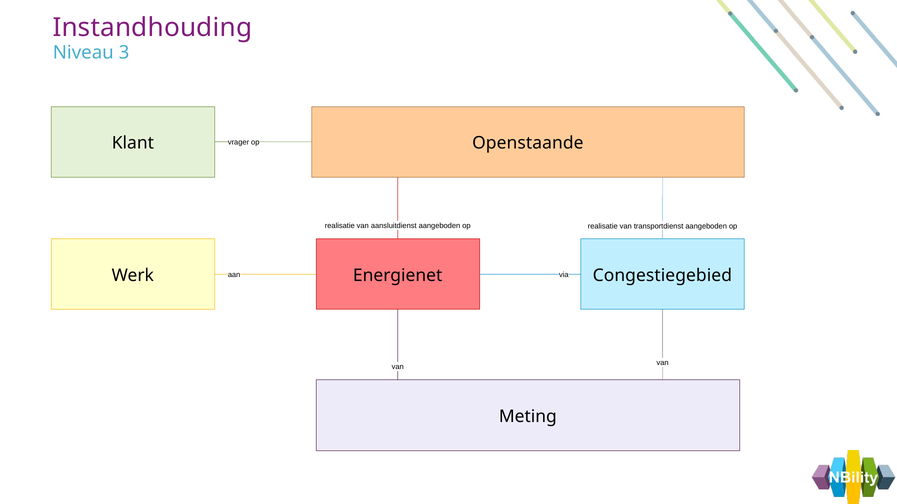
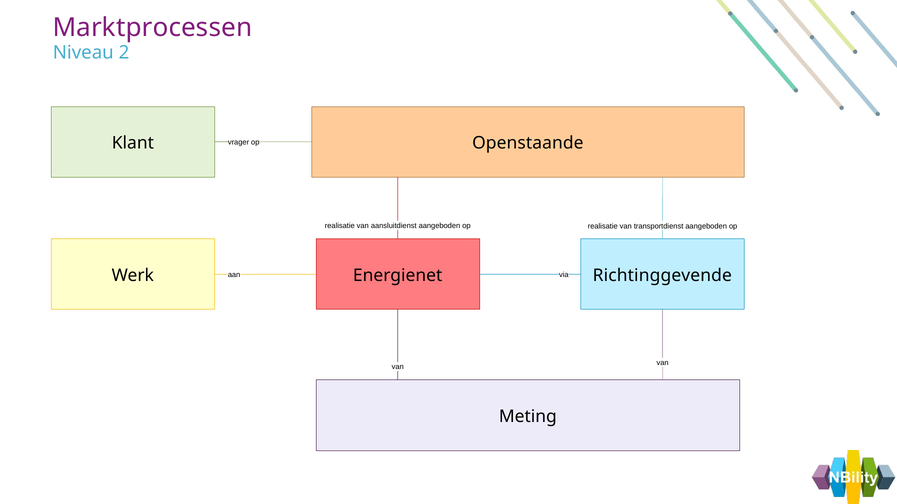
Instandhouding: Instandhouding -> Marktprocessen
3: 3 -> 2
Congestiegebied: Congestiegebied -> Richtinggevende
